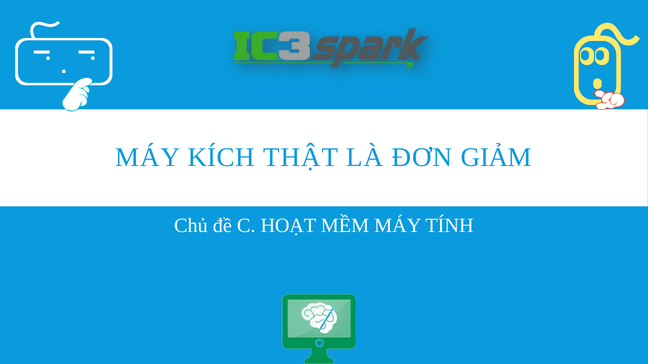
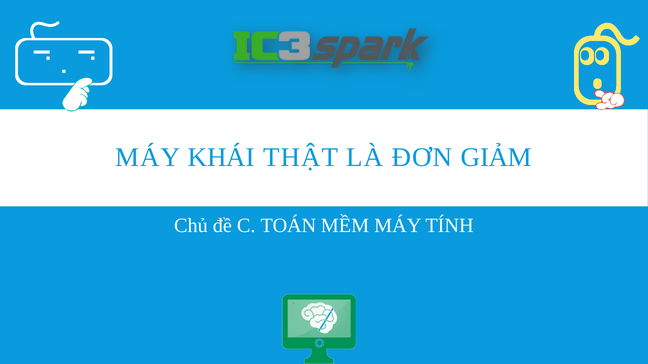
KÍCH: KÍCH -> KHÁI
HOẠT: HOẠT -> TOÁN
